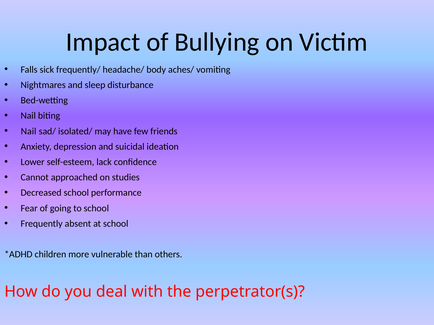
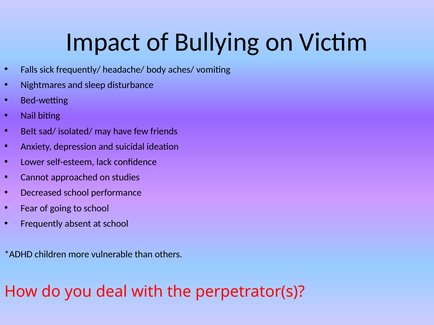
Nail at (29, 131): Nail -> Belt
